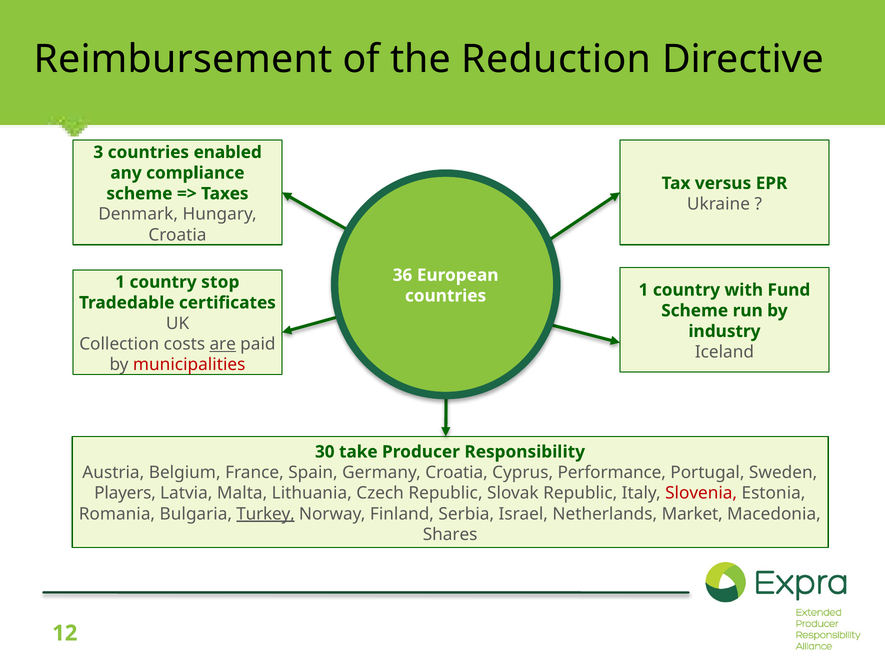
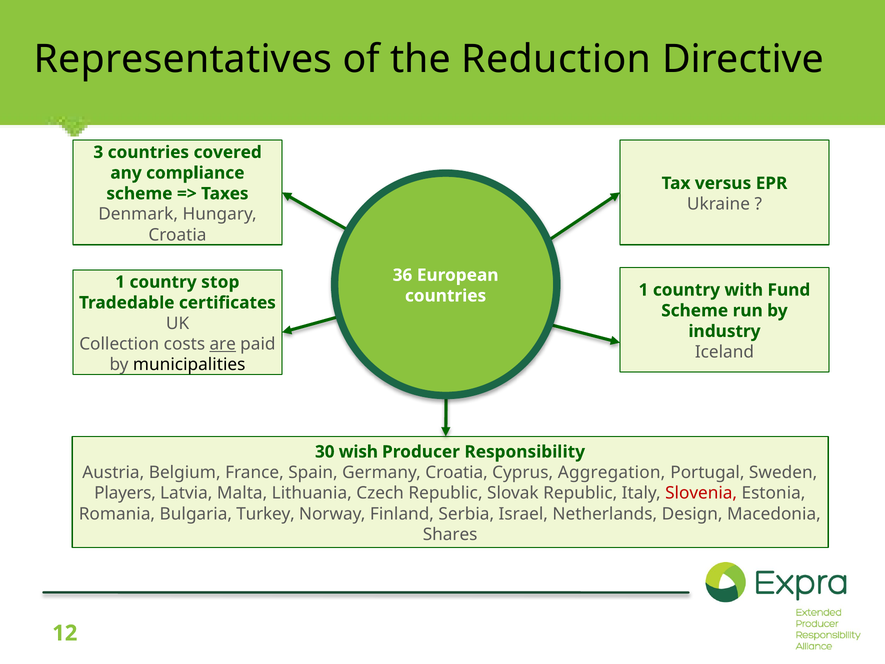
Reimbursement: Reimbursement -> Representatives
enabled: enabled -> covered
municipalities colour: red -> black
take: take -> wish
Performance: Performance -> Aggregation
Turkey underline: present -> none
Market: Market -> Design
